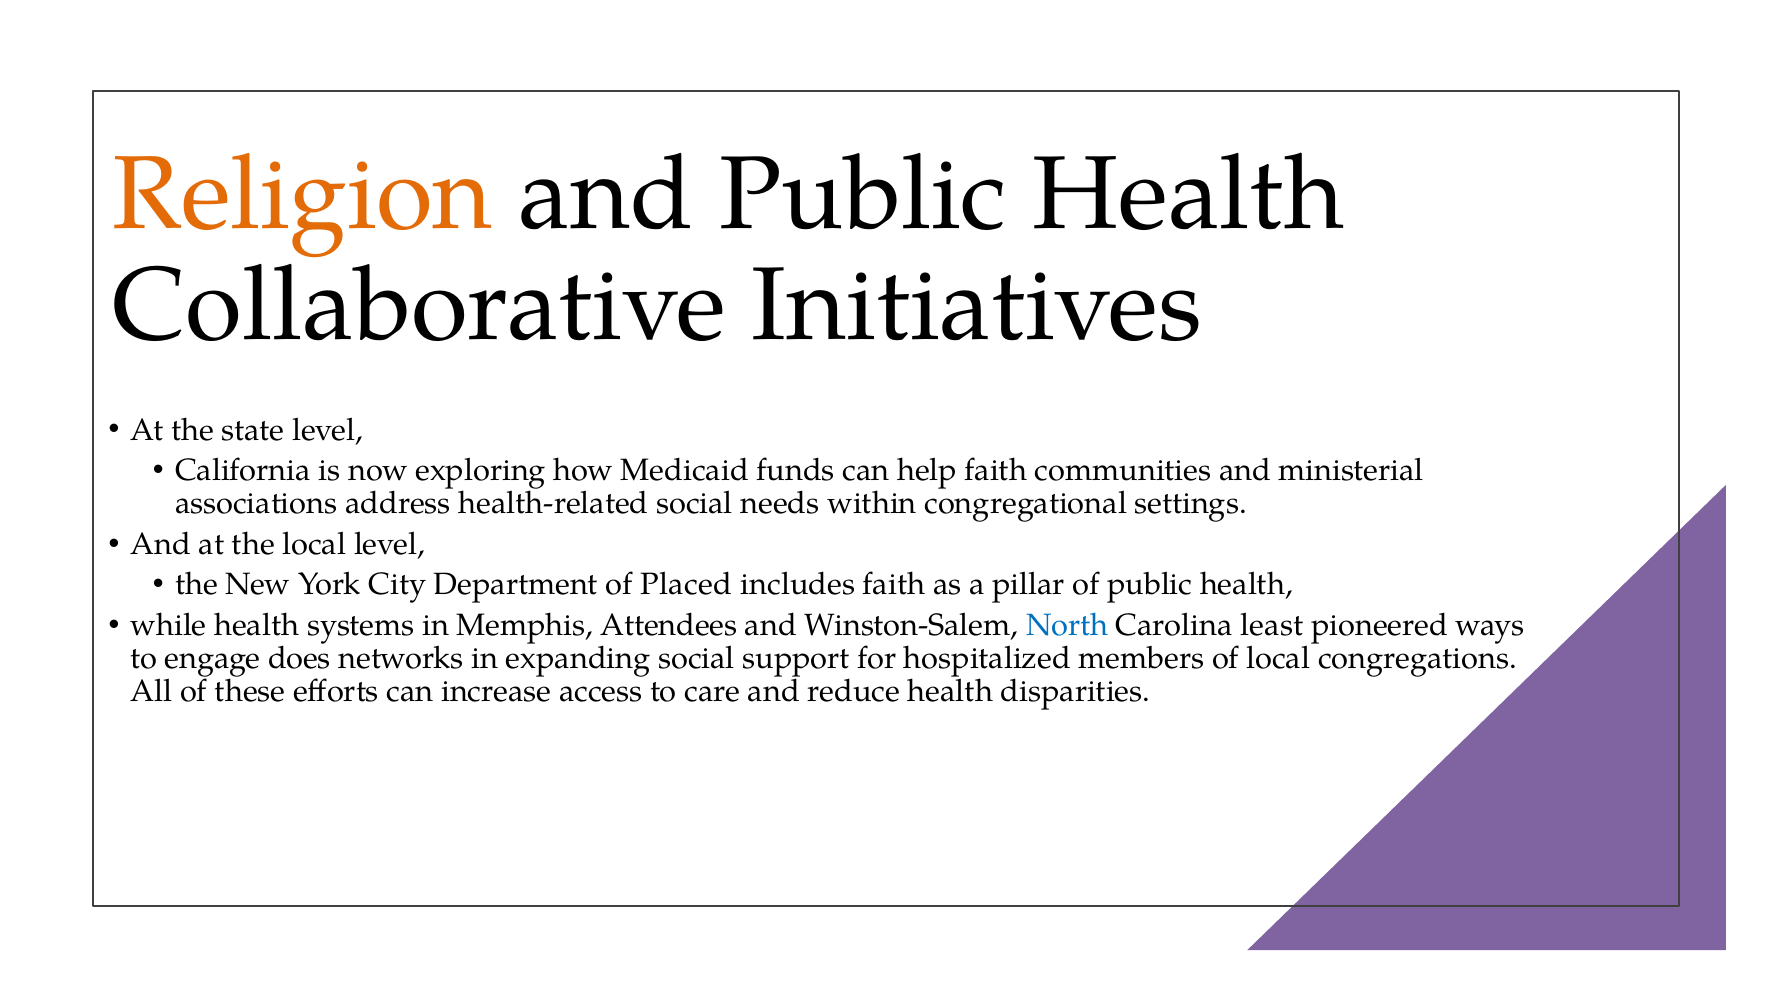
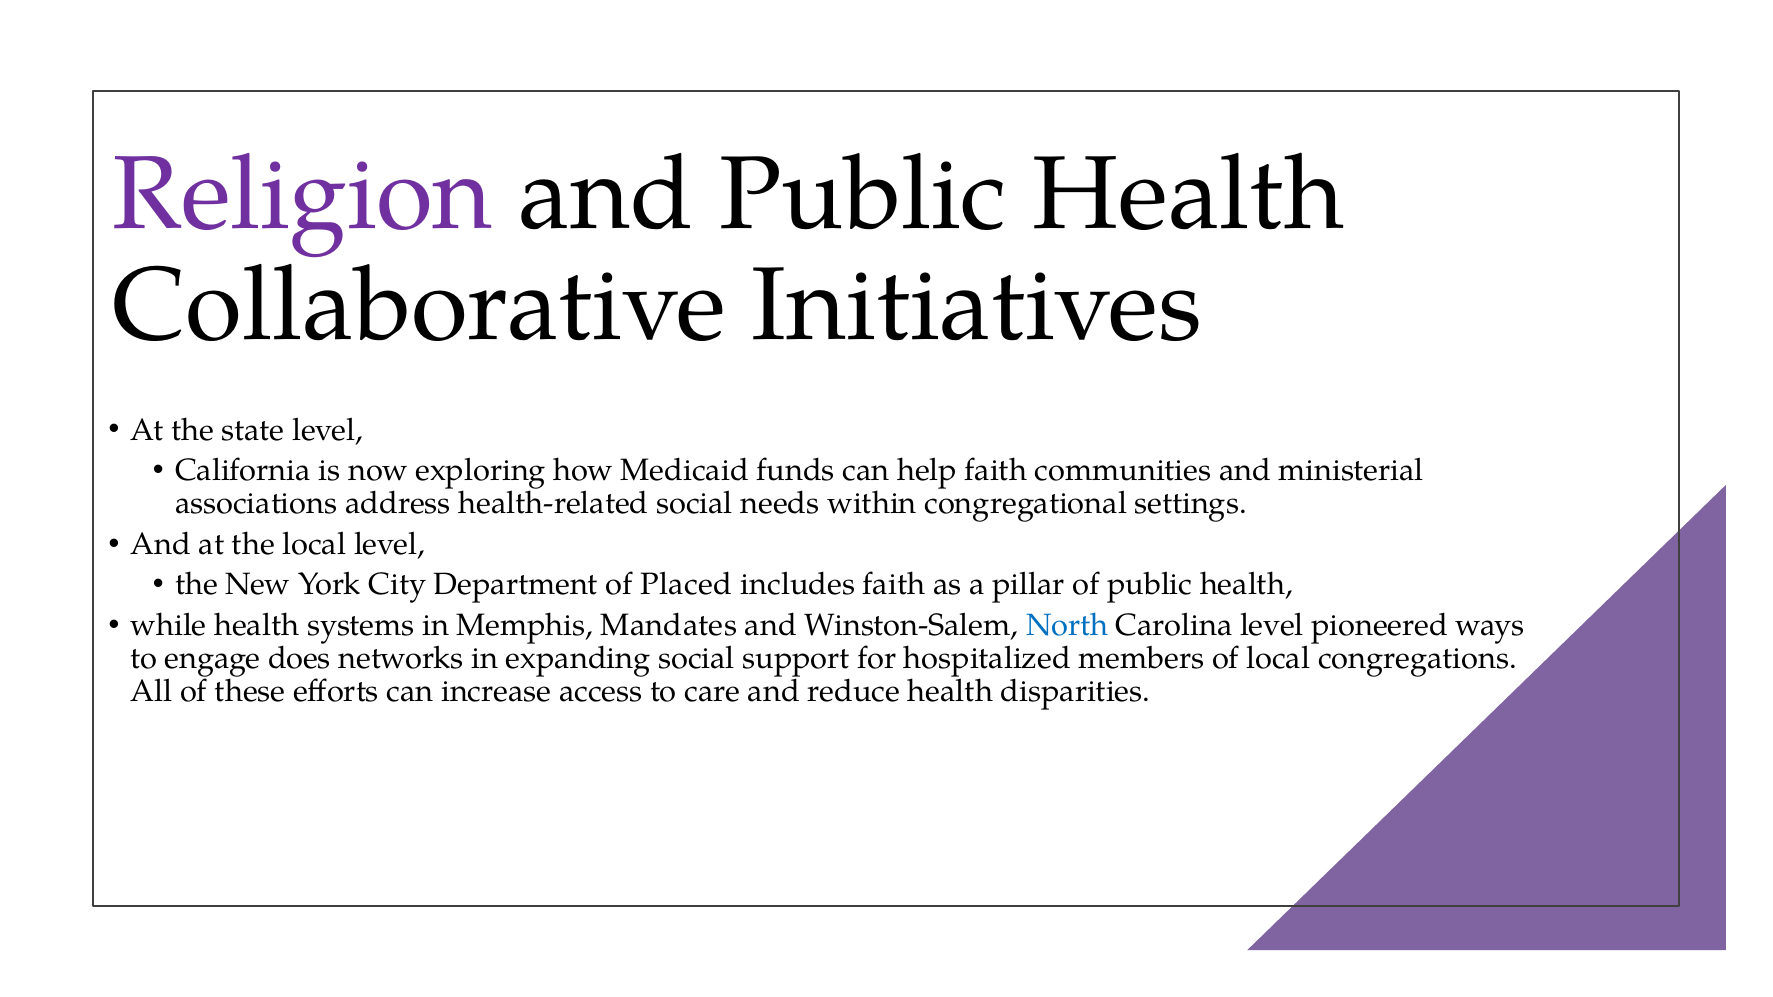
Religion colour: orange -> purple
Attendees: Attendees -> Mandates
Carolina least: least -> level
